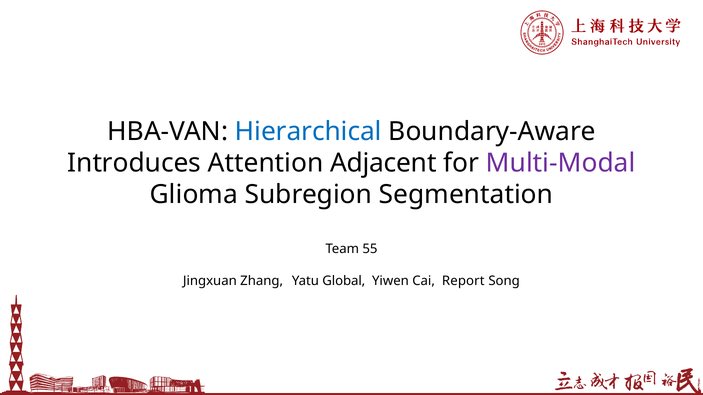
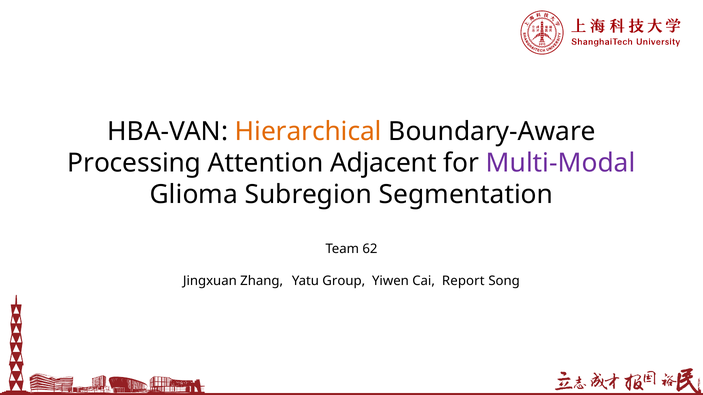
Hierarchical colour: blue -> orange
Introduces: Introduces -> Processing
55: 55 -> 62
Global: Global -> Group
